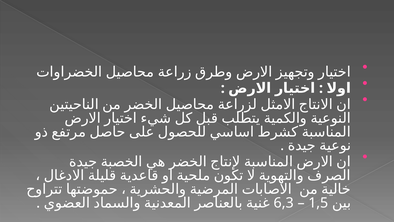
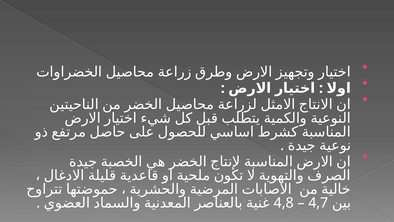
6,3: 6,3 -> 4,8
1,5: 1,5 -> 4,7
